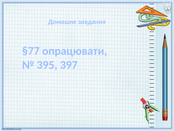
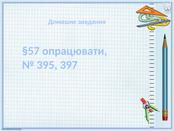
§77: §77 -> §57
